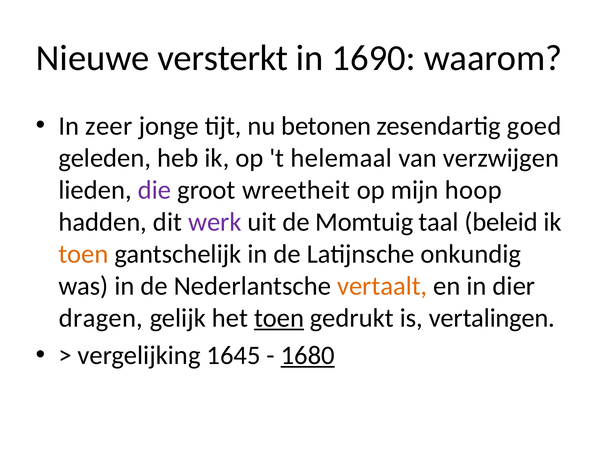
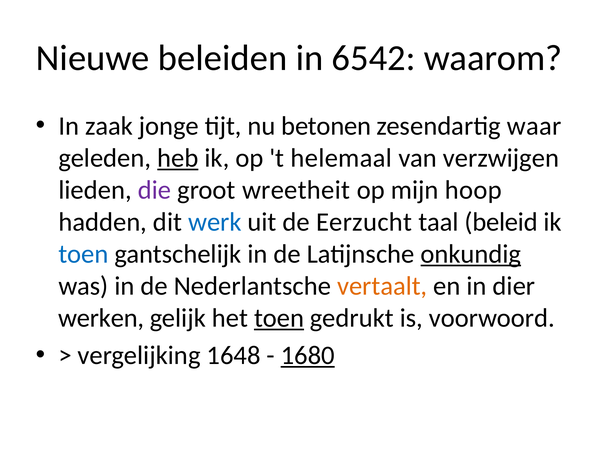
versterkt: versterkt -> beleiden
1690: 1690 -> 6542
zeer: zeer -> zaak
goed: goed -> waar
heb underline: none -> present
werk colour: purple -> blue
Momtuig: Momtuig -> Eerzucht
toen at (83, 254) colour: orange -> blue
onkundig underline: none -> present
dragen: dragen -> werken
vertalingen: vertalingen -> voorwoord
1645: 1645 -> 1648
